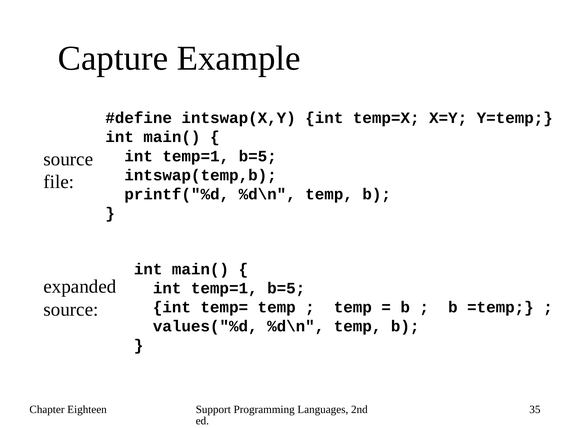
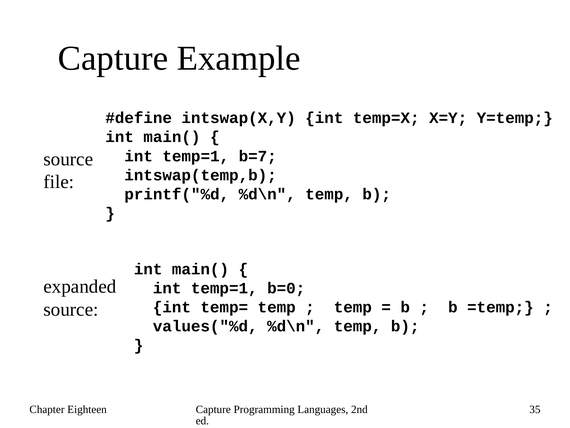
b=5 at (258, 156): b=5 -> b=7
b=5 at (286, 288): b=5 -> b=0
Support at (213, 409): Support -> Capture
